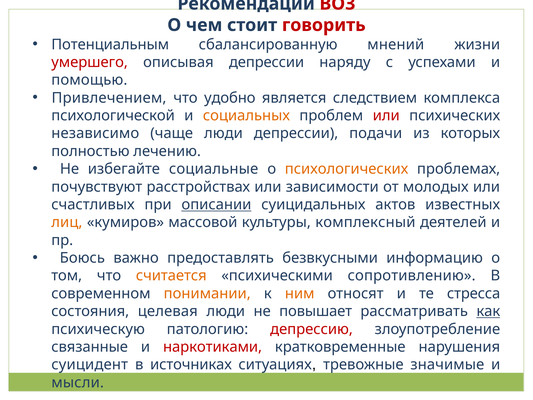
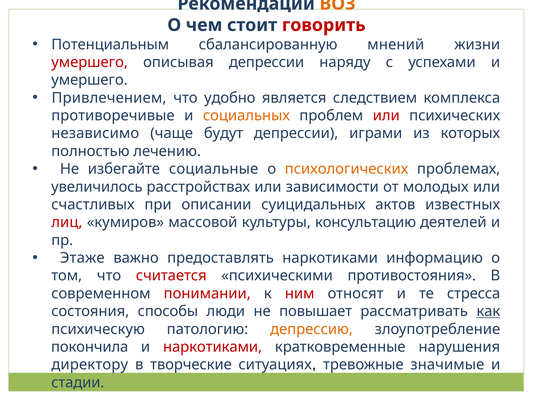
ВОЗ colour: red -> orange
помощью at (89, 80): помощью -> умершего
психологической: психологической -> противоречивые
чаще люди: люди -> будут
подачи: подачи -> играми
почувствуют: почувствуют -> увеличилось
описании underline: present -> none
лиц colour: orange -> red
комплексный: комплексный -> консультацию
Боюсь: Боюсь -> Этаже
предоставлять безвкусными: безвкусными -> наркотиками
считается colour: orange -> red
сопротивлению: сопротивлению -> противостояния
понимании colour: orange -> red
ним colour: orange -> red
целевая: целевая -> способы
депрессию colour: red -> orange
связанные: связанные -> покончила
суицидент: суицидент -> директору
источниках: источниках -> творческие
мысли: мысли -> стадии
